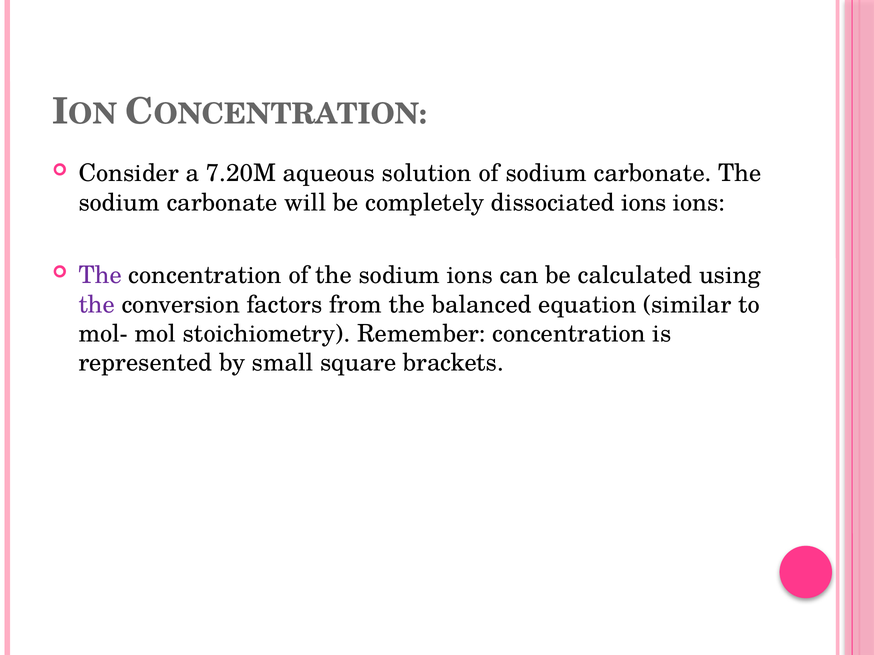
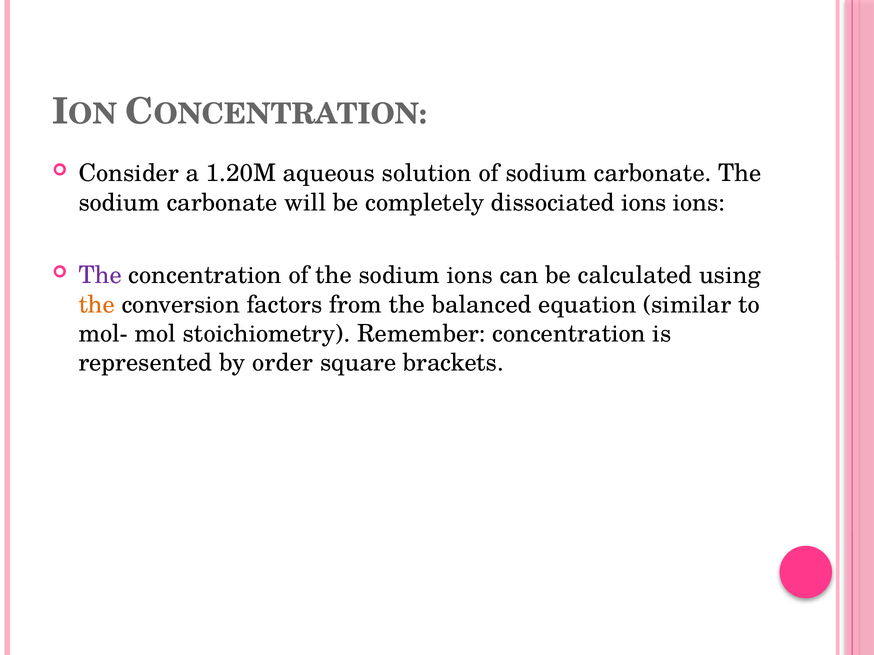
7.20M: 7.20M -> 1.20M
the at (97, 305) colour: purple -> orange
small: small -> order
